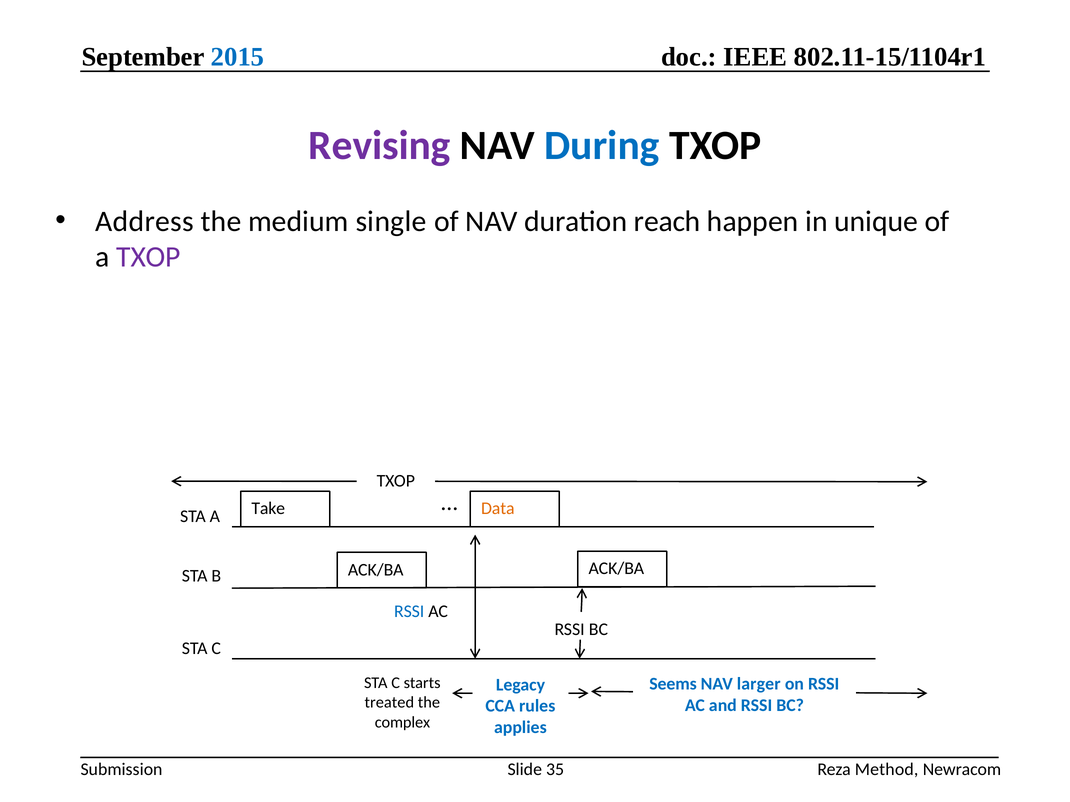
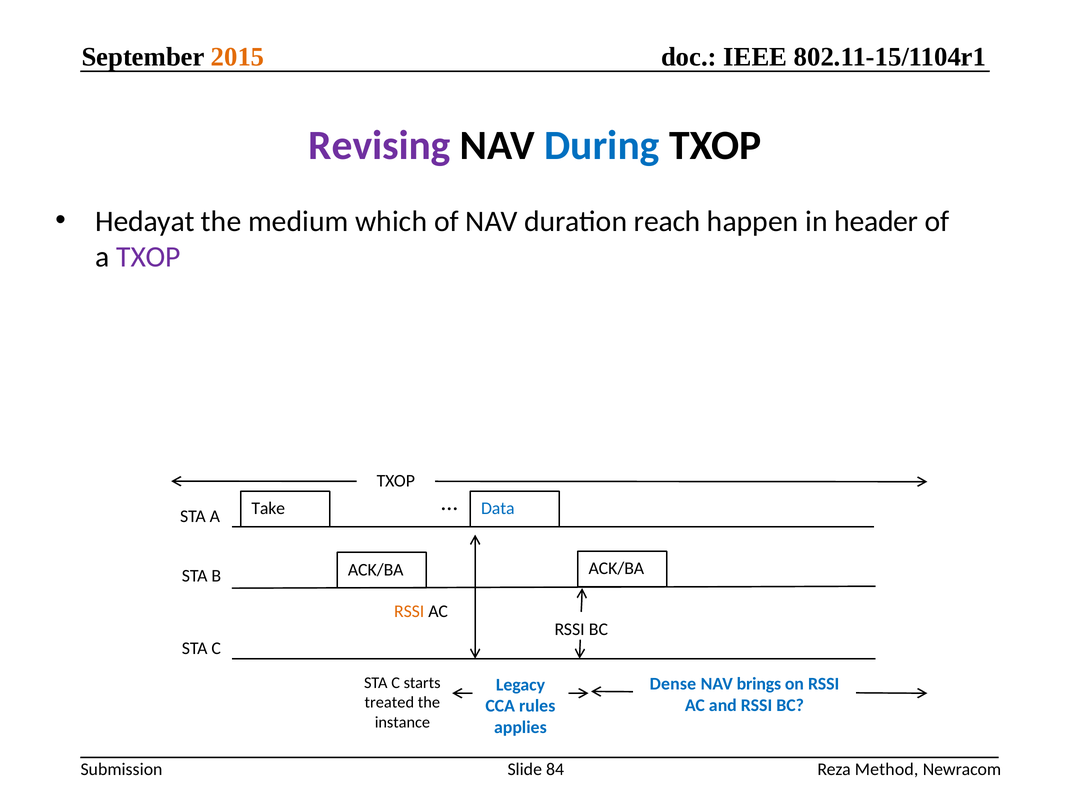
2015 colour: blue -> orange
Address: Address -> Hedayat
single: single -> which
unique: unique -> header
Data colour: orange -> blue
RSSI at (409, 612) colour: blue -> orange
Seems: Seems -> Dense
larger: larger -> brings
complex: complex -> instance
35: 35 -> 84
